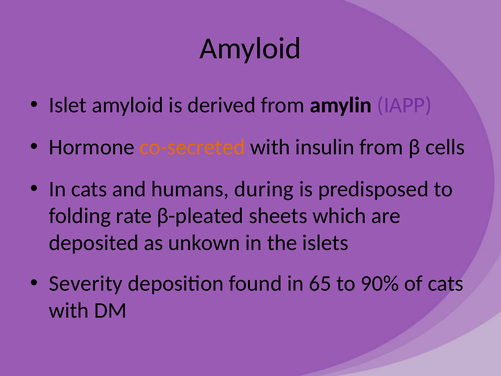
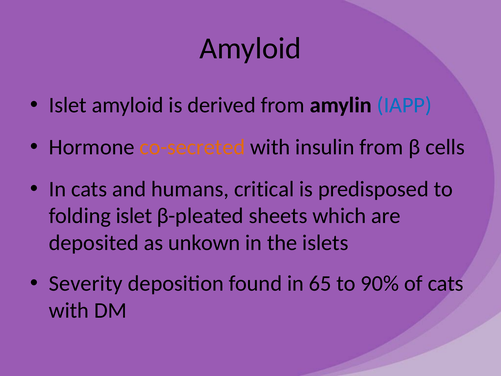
IAPP colour: purple -> blue
during: during -> critical
folding rate: rate -> islet
